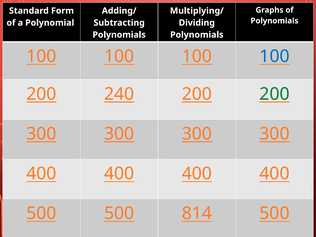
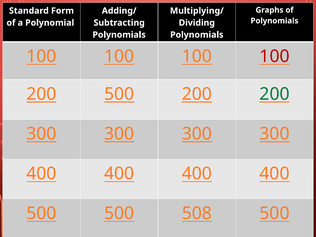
100 at (275, 56) colour: blue -> red
200 240: 240 -> 500
814: 814 -> 508
